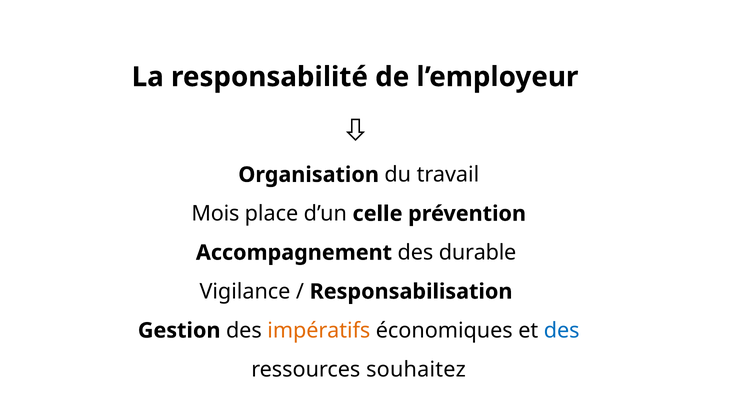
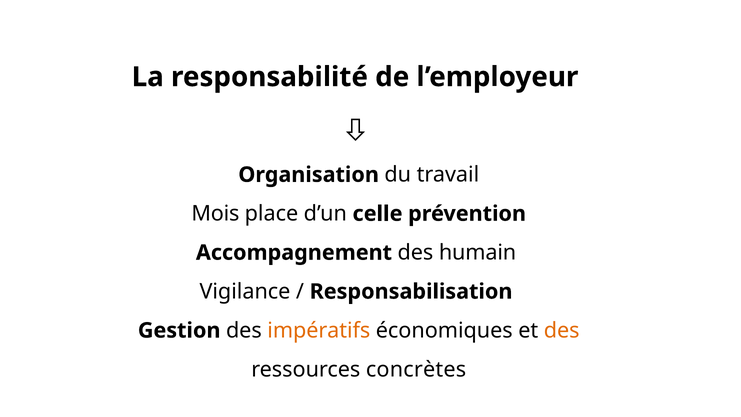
durable: durable -> humain
des at (562, 330) colour: blue -> orange
souhaitez: souhaitez -> concrètes
